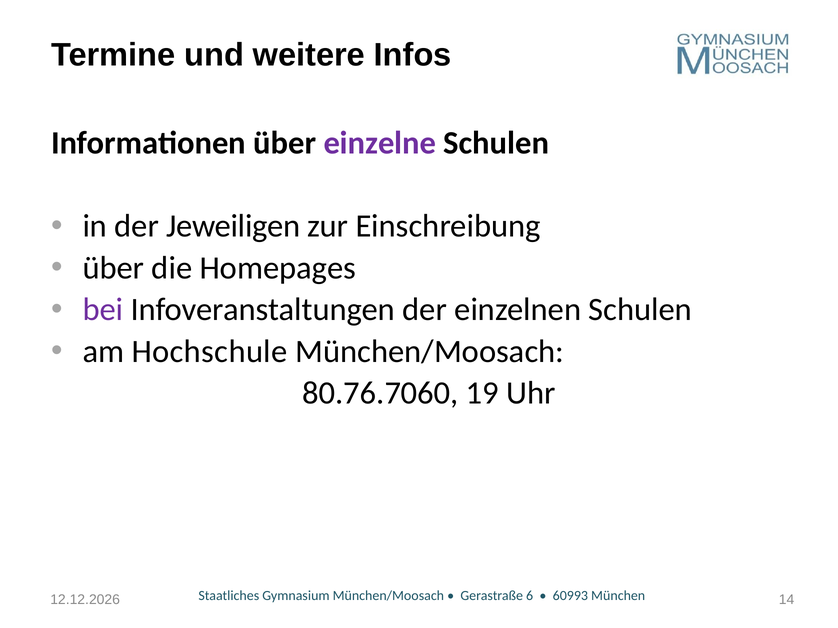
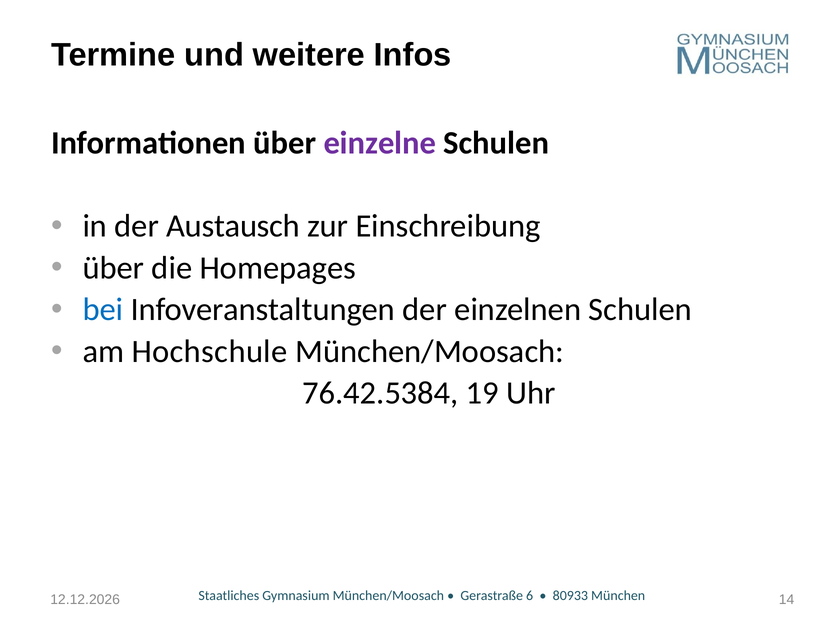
Jeweiligen: Jeweiligen -> Austausch
bei colour: purple -> blue
80.76.7060: 80.76.7060 -> 76.42.5384
60993: 60993 -> 80933
